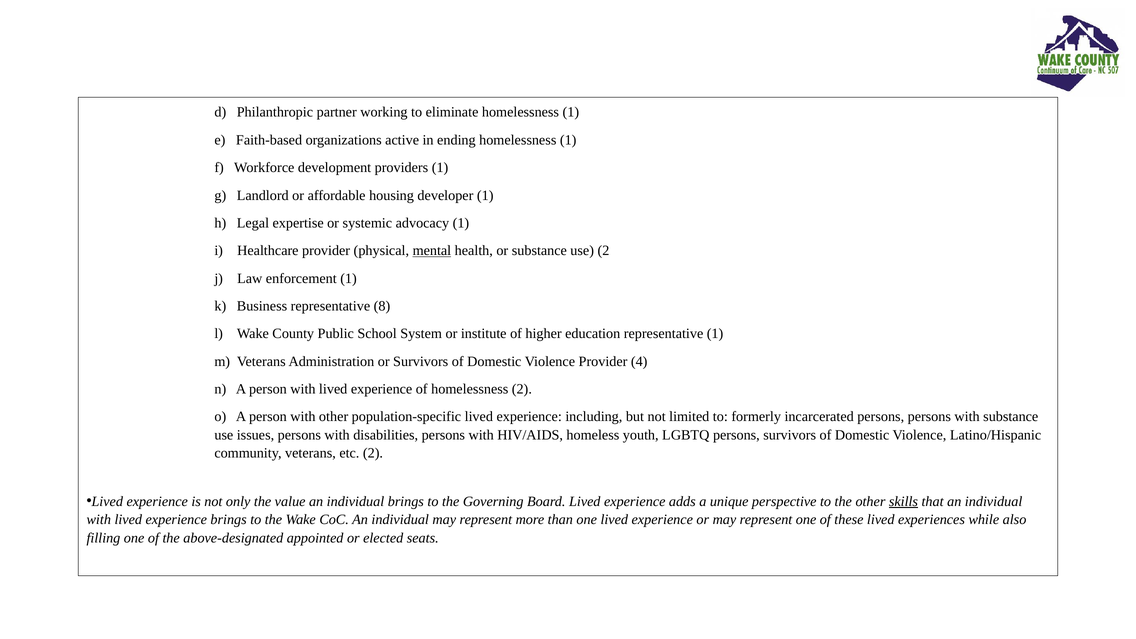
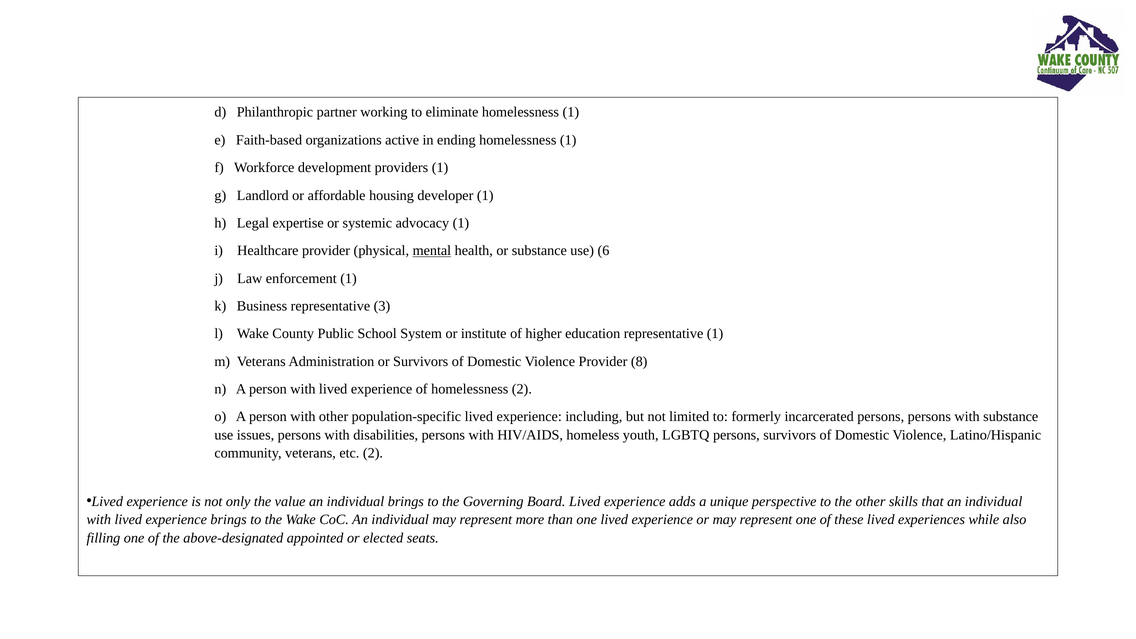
use 2: 2 -> 6
8: 8 -> 3
4: 4 -> 8
skills underline: present -> none
